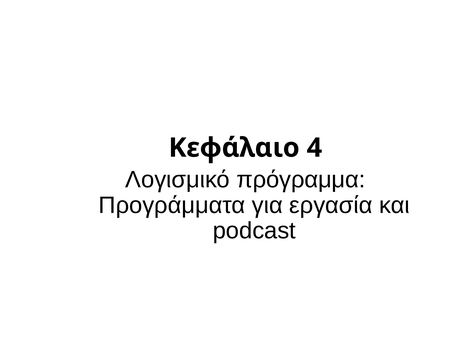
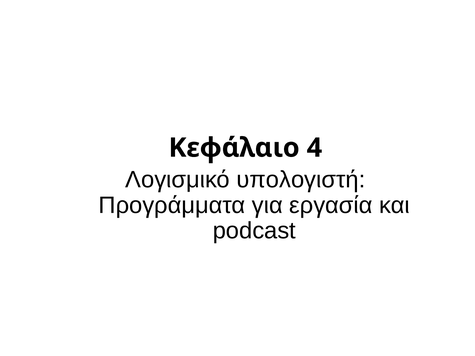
πρόγραμμα: πρόγραμμα -> υπολογιστή
